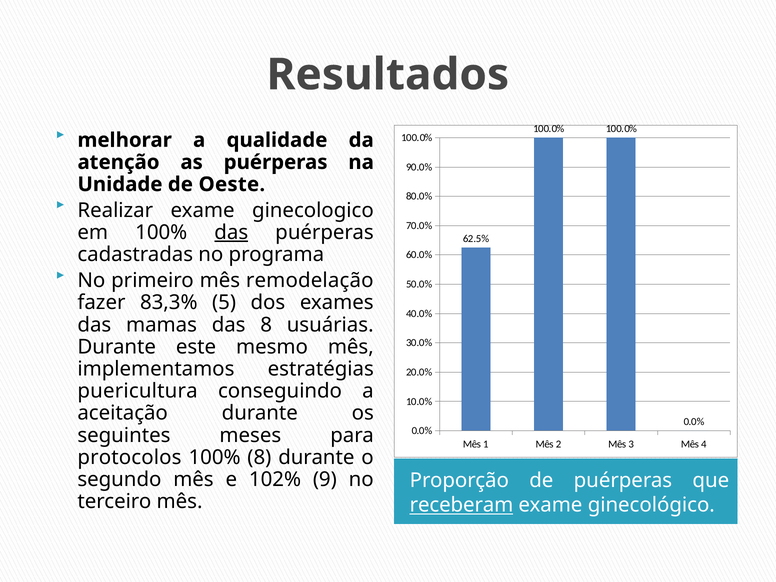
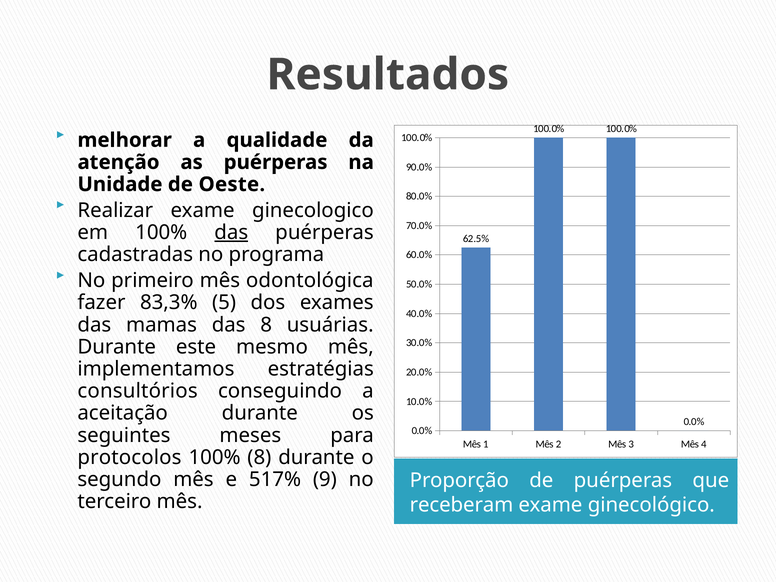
remodelação: remodelação -> odontológica
puericultura: puericultura -> consultórios
102%: 102% -> 517%
receberam underline: present -> none
